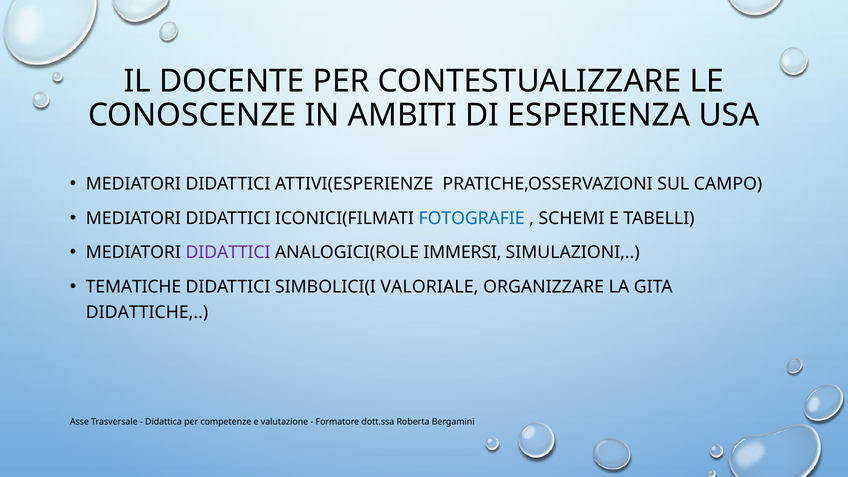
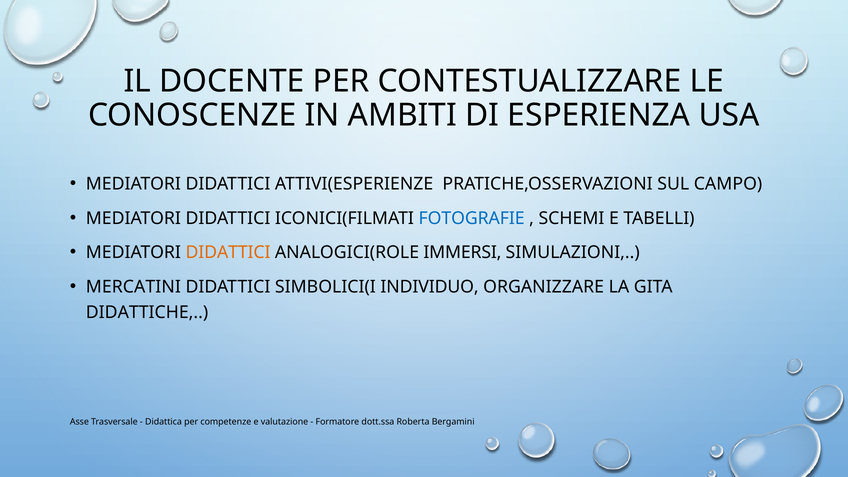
DIDATTICI at (228, 252) colour: purple -> orange
TEMATICHE: TEMATICHE -> MERCATINI
VALORIALE: VALORIALE -> INDIVIDUO
